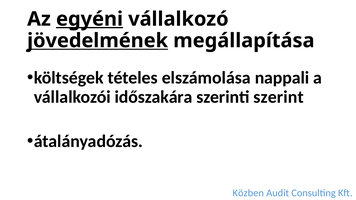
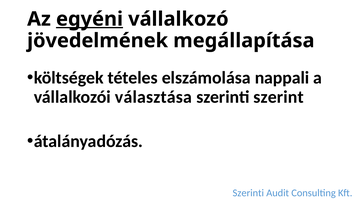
jövedelmének underline: present -> none
időszakára: időszakára -> választása
Közben at (248, 193): Közben -> Szerinti
